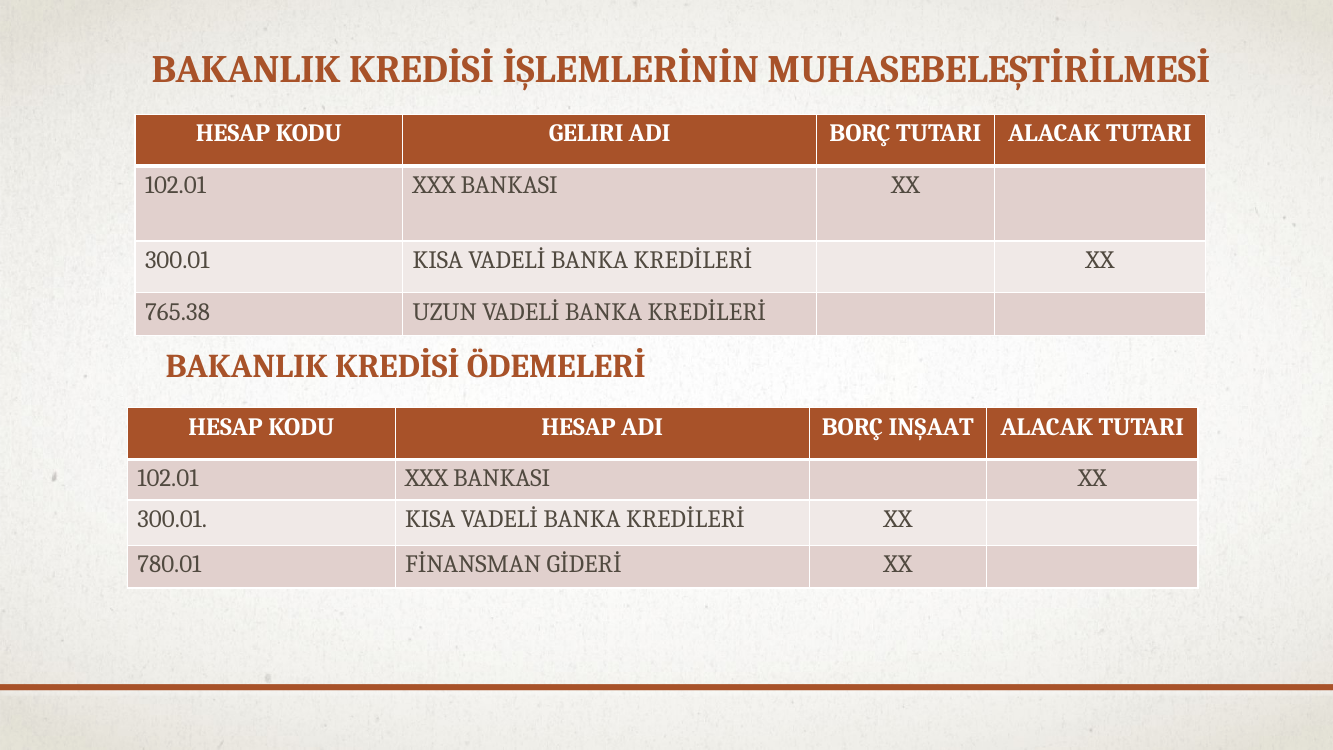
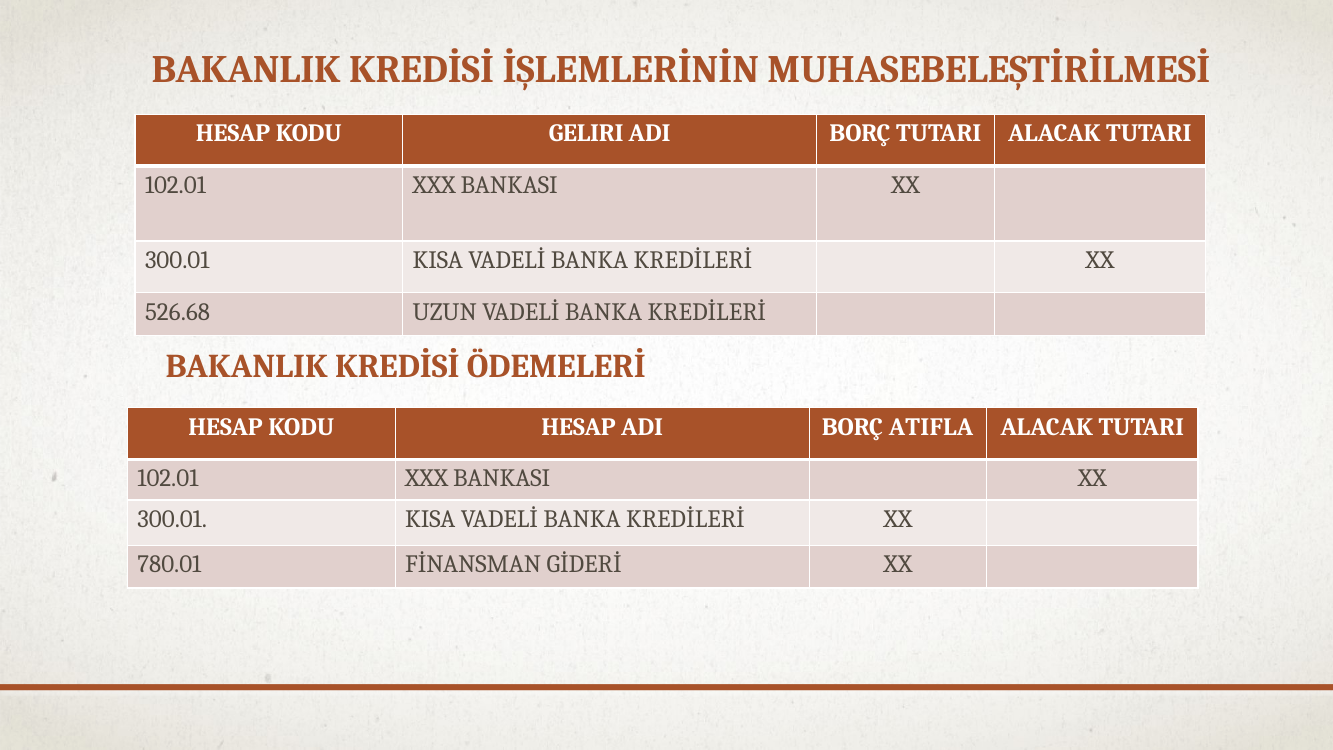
765.38: 765.38 -> 526.68
INŞAAT: INŞAAT -> ATIFLA
